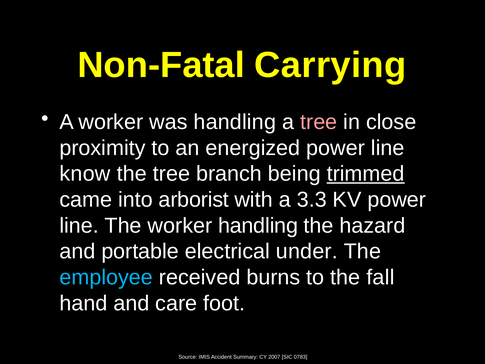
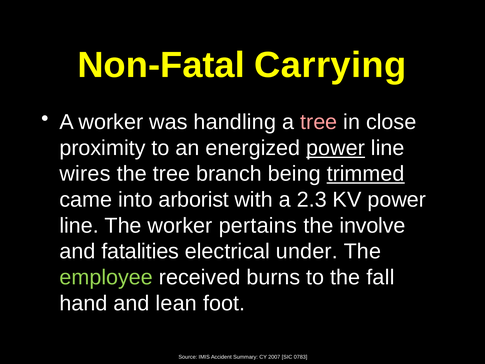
power at (336, 148) underline: none -> present
know: know -> wires
3.3: 3.3 -> 2.3
worker handling: handling -> pertains
hazard: hazard -> involve
portable: portable -> fatalities
employee colour: light blue -> light green
care: care -> lean
